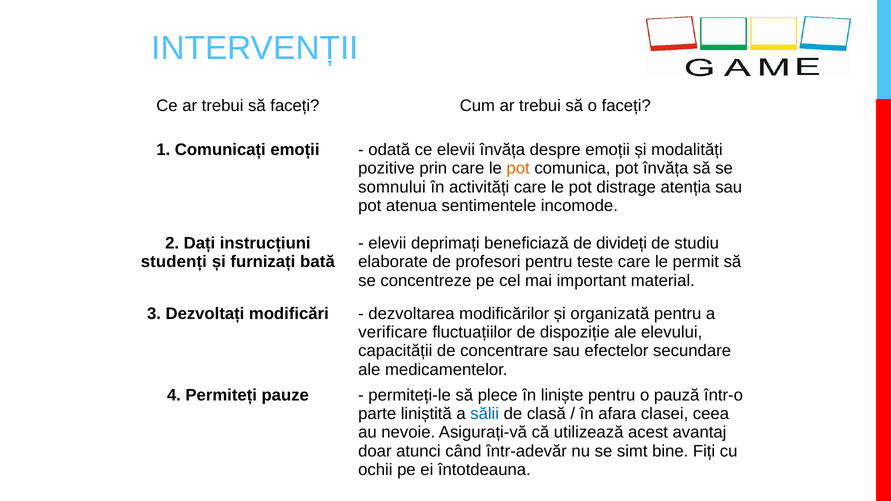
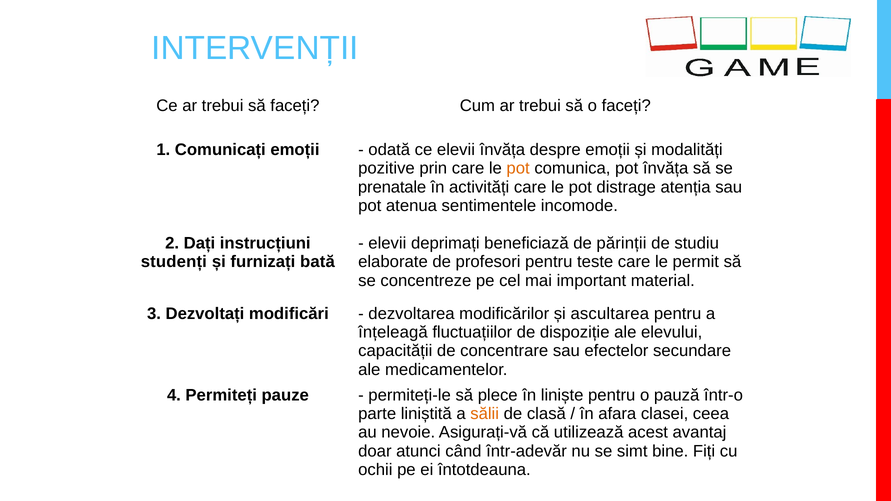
somnului: somnului -> prenatale
divideți: divideți -> părinții
organizată: organizată -> ascultarea
verificare: verificare -> înțeleagă
sălii colour: blue -> orange
